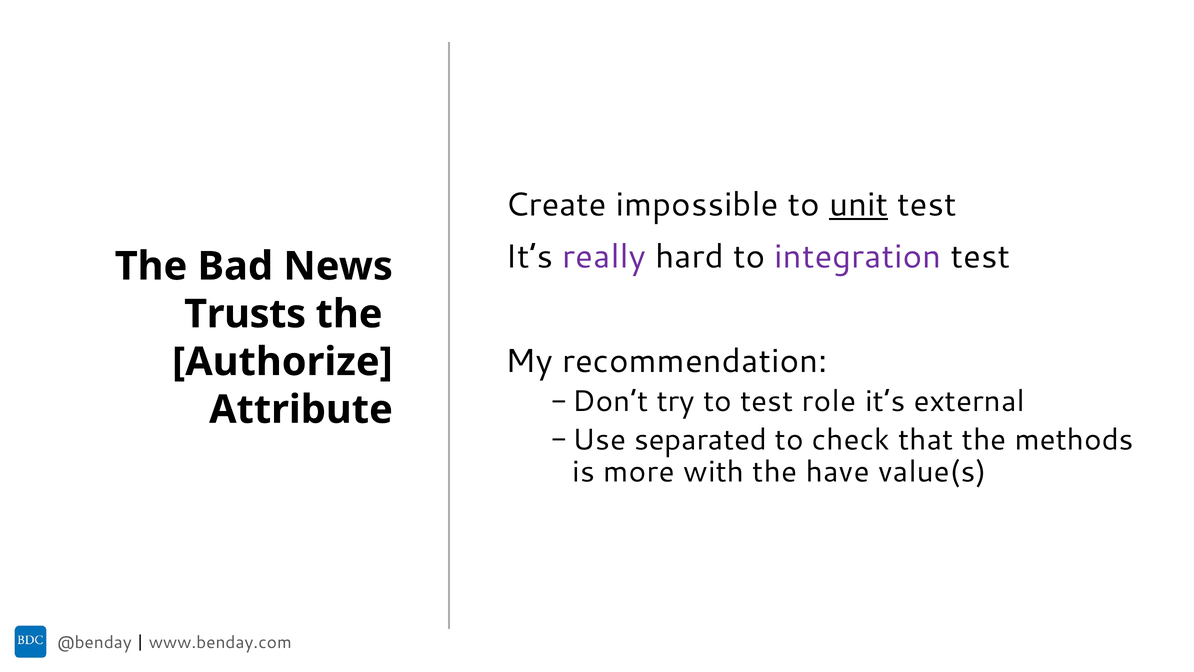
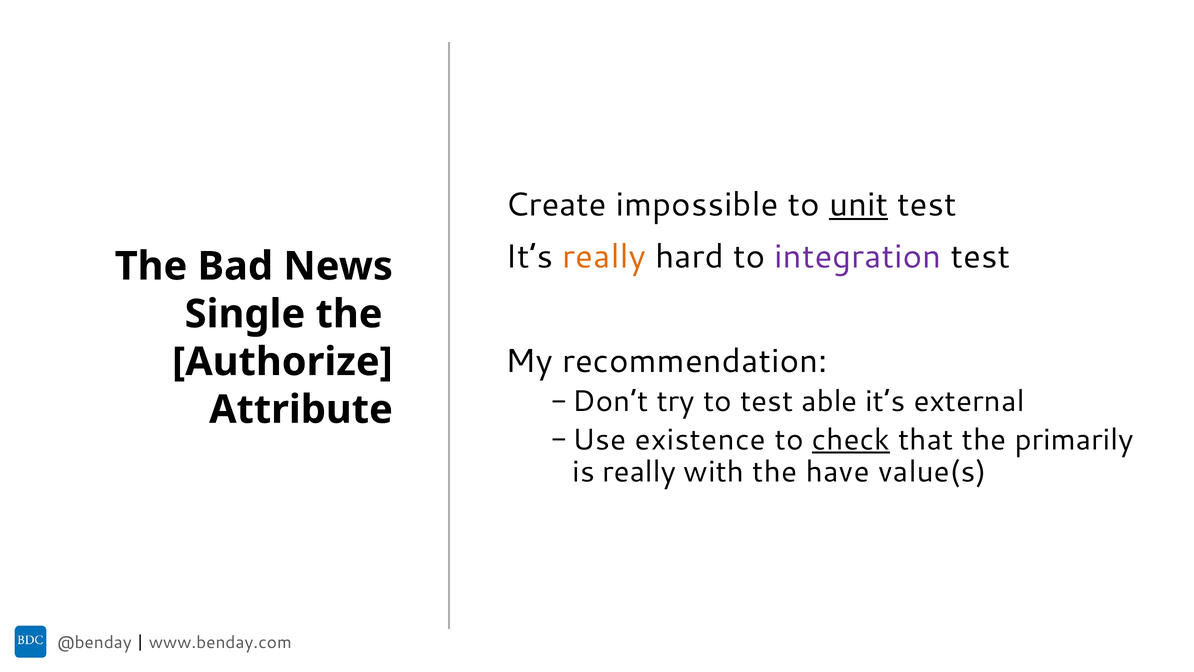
really at (604, 257) colour: purple -> orange
Trusts: Trusts -> Single
role: role -> able
separated: separated -> existence
check underline: none -> present
methods: methods -> primarily
is more: more -> really
